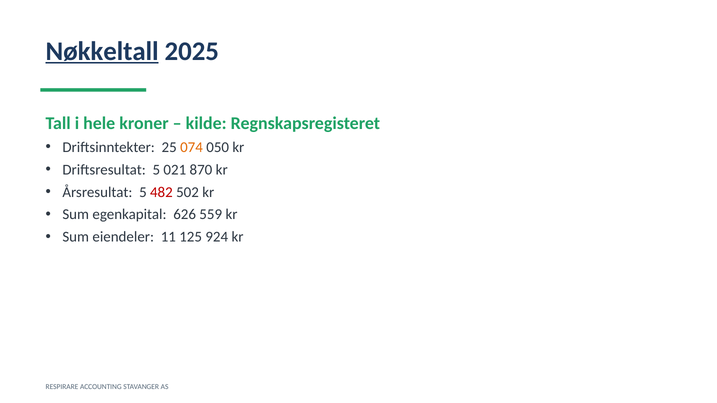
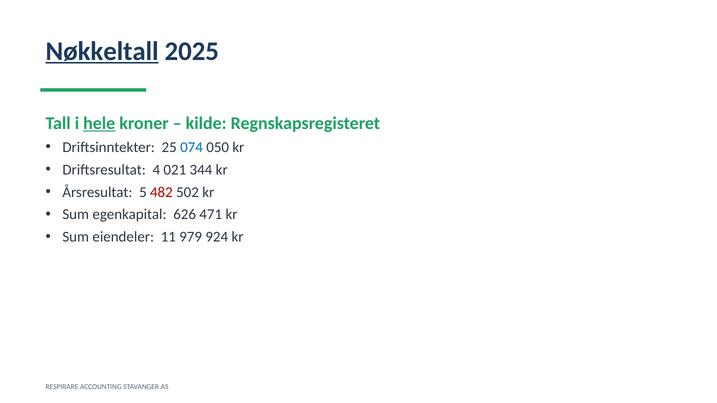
hele underline: none -> present
074 colour: orange -> blue
Driftsresultat 5: 5 -> 4
870: 870 -> 344
559: 559 -> 471
125: 125 -> 979
